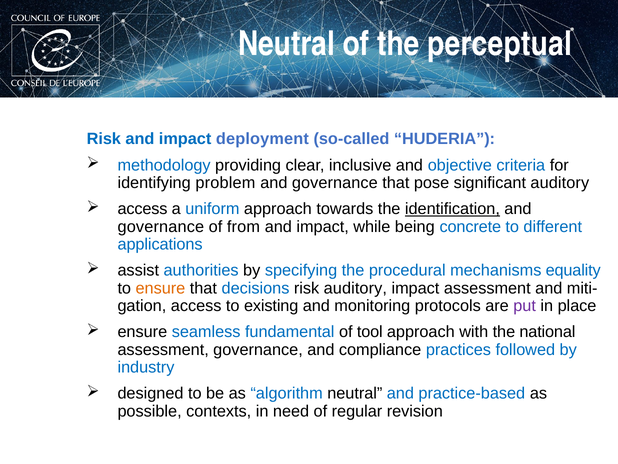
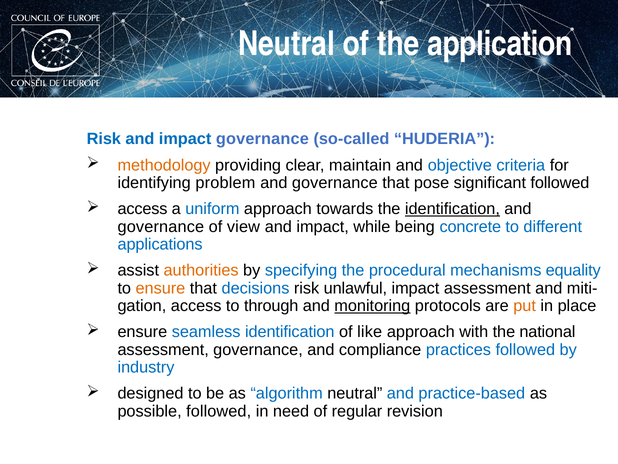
perceptual: perceptual -> application
impact deployment: deployment -> governance
methodology colour: blue -> orange
inclusive: inclusive -> maintain
significant auditory: auditory -> followed
from: from -> view
authorities colour: blue -> orange
risk auditory: auditory -> unlawful
existing: existing -> through
monitoring underline: none -> present
put colour: purple -> orange
seamless fundamental: fundamental -> identification
tool: tool -> like
possible contexts: contexts -> followed
